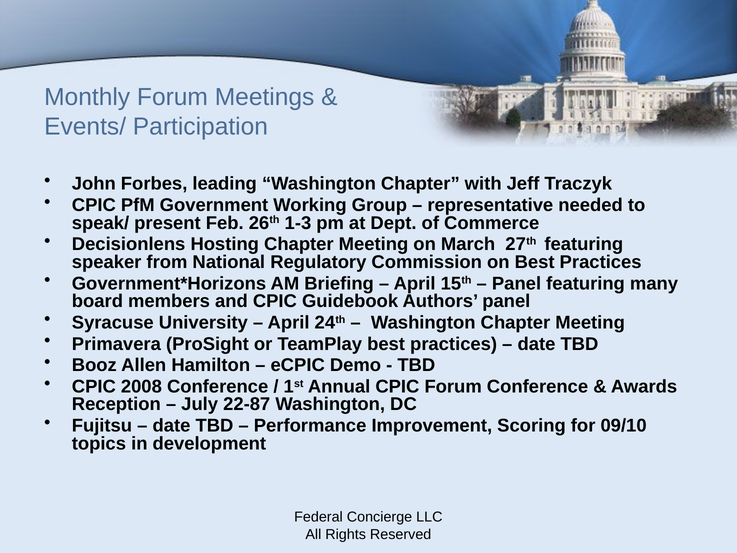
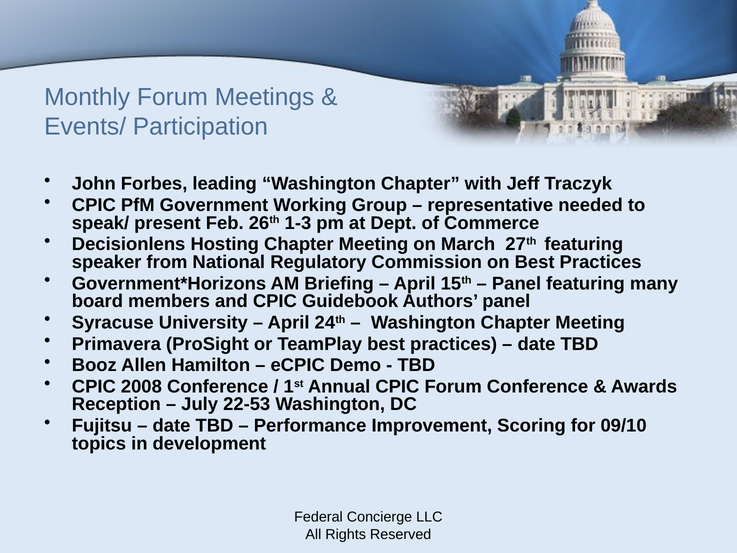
22-87: 22-87 -> 22-53
